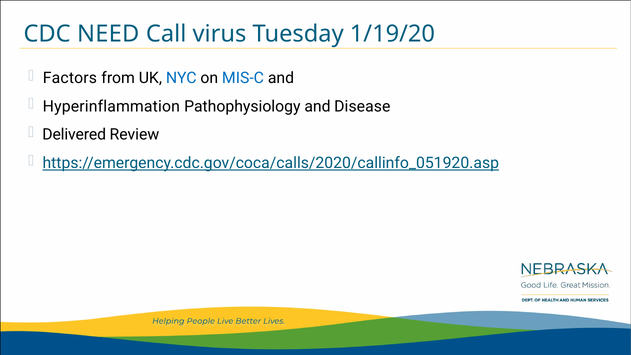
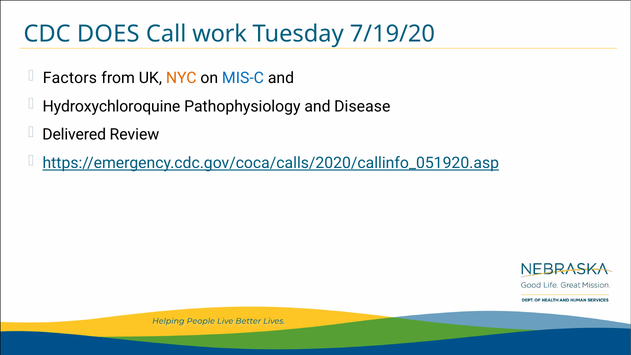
NEED: NEED -> DOES
virus: virus -> work
1/19/20: 1/19/20 -> 7/19/20
NYC colour: blue -> orange
Hyperinflammation: Hyperinflammation -> Hydroxychloroquine
